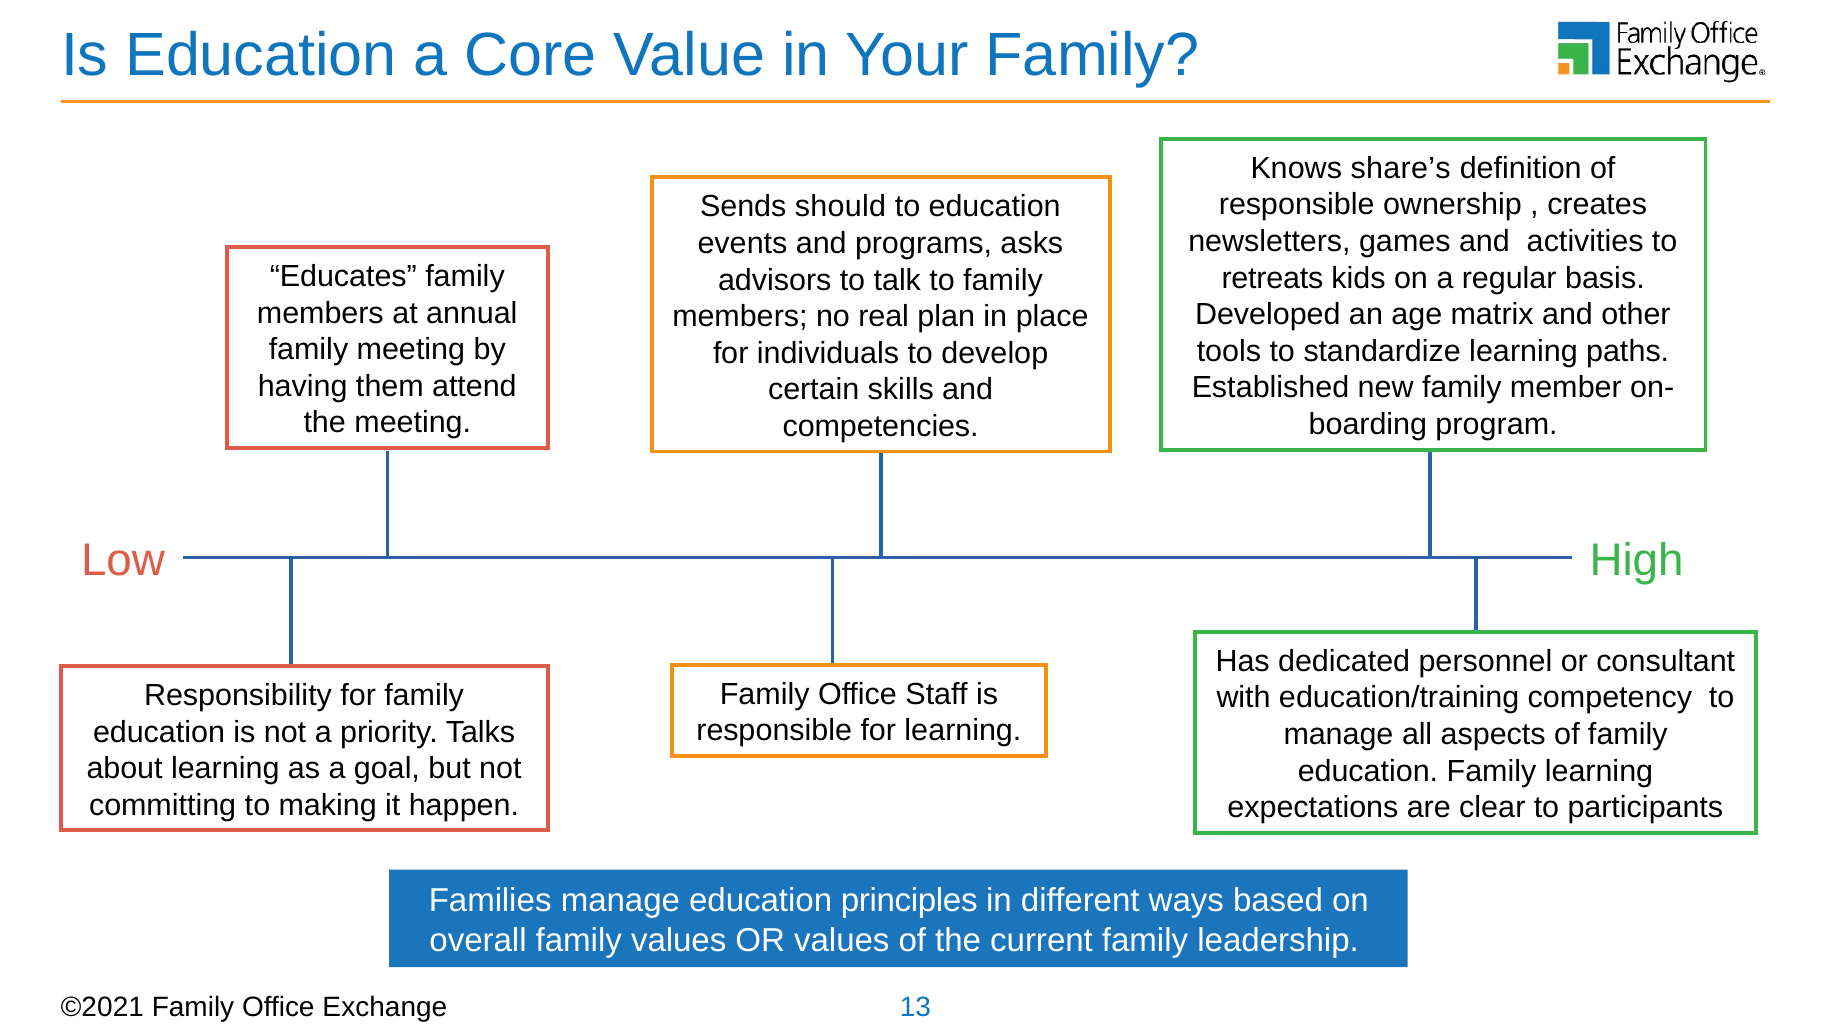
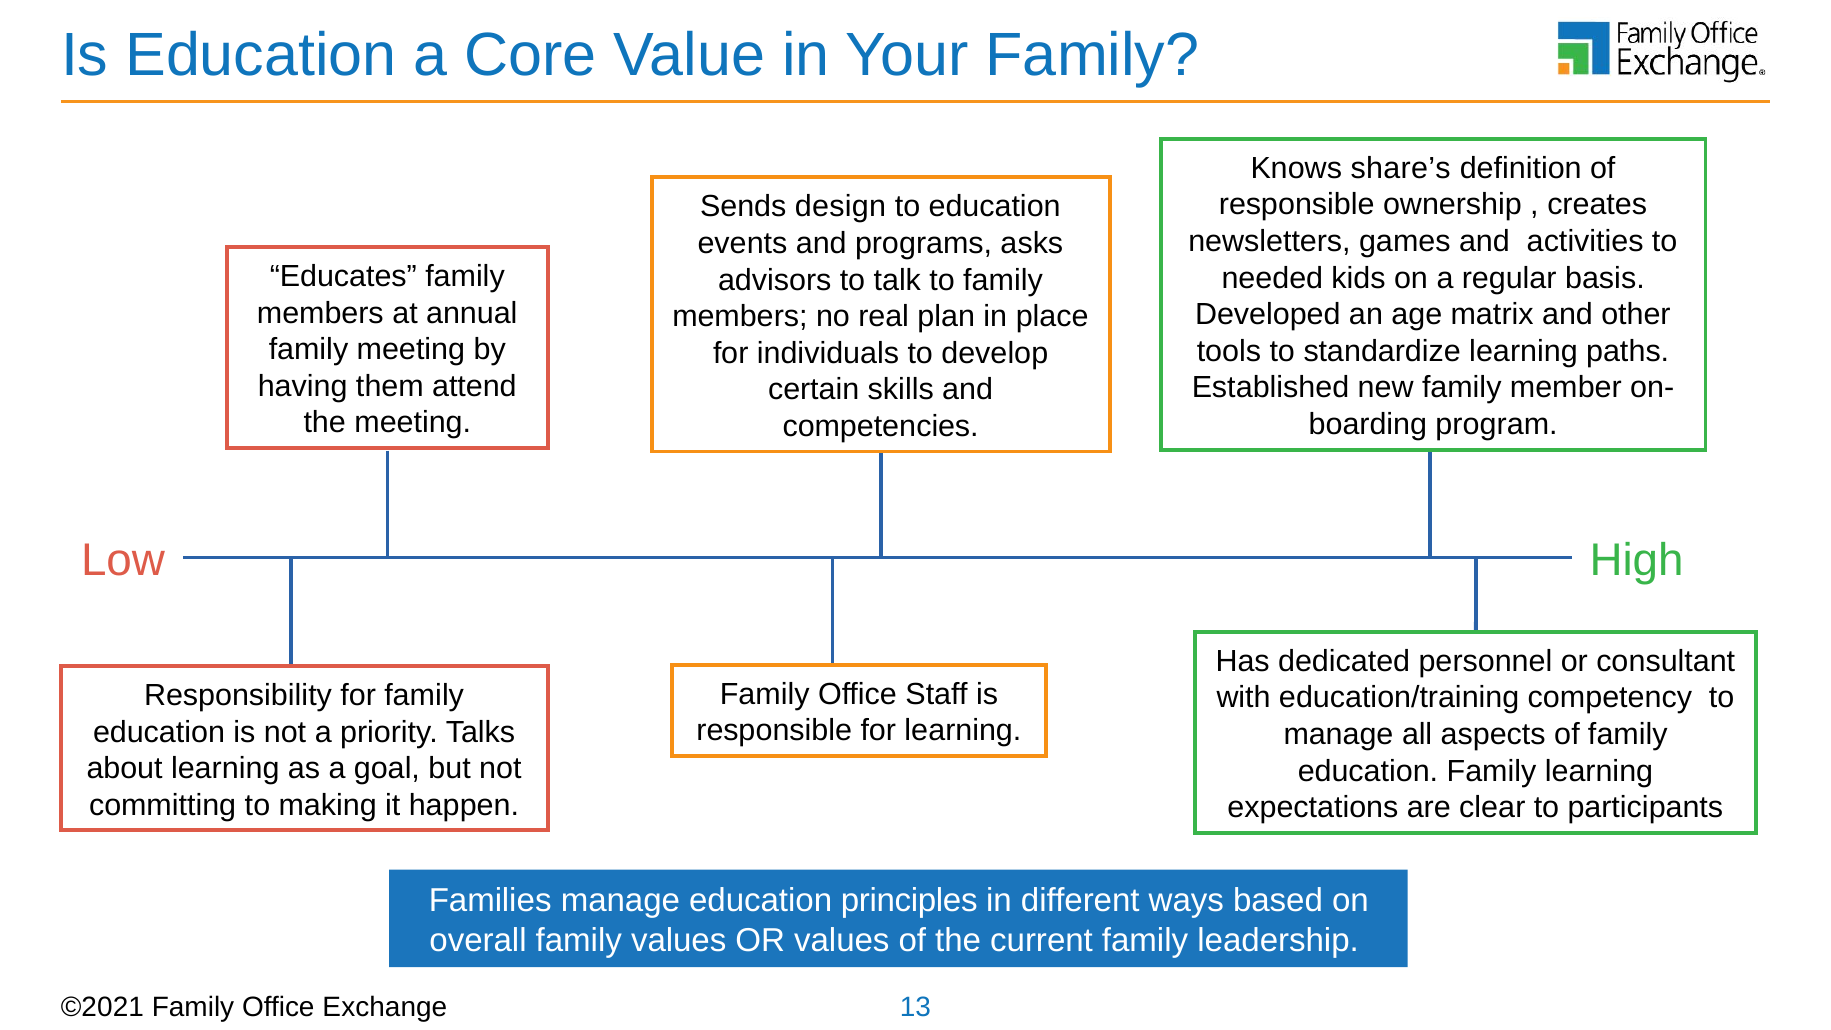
should: should -> design
retreats: retreats -> needed
